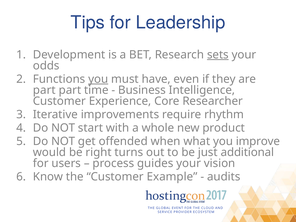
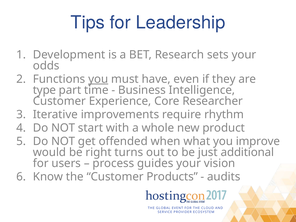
sets underline: present -> none
part at (44, 90): part -> type
Example: Example -> Products
